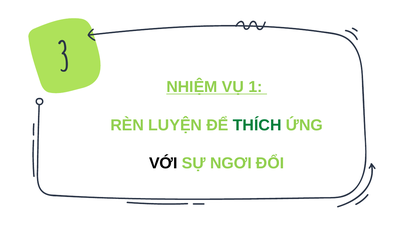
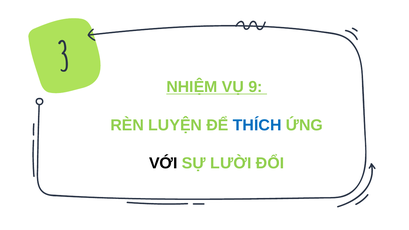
1: 1 -> 9
THÍCH colour: green -> blue
NGƠI: NGƠI -> LƯỜI
